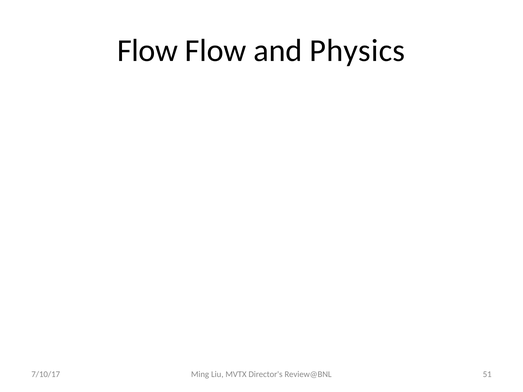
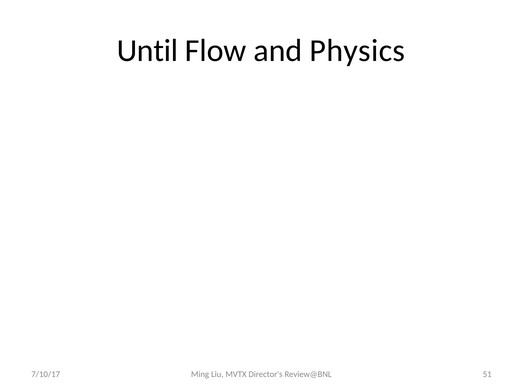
Flow at (147, 51): Flow -> Until
